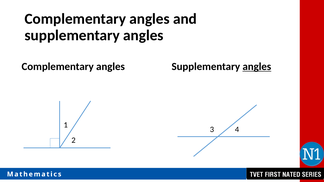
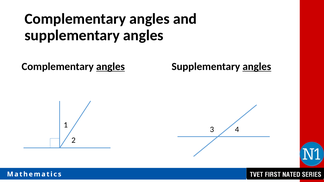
angles at (110, 67) underline: none -> present
